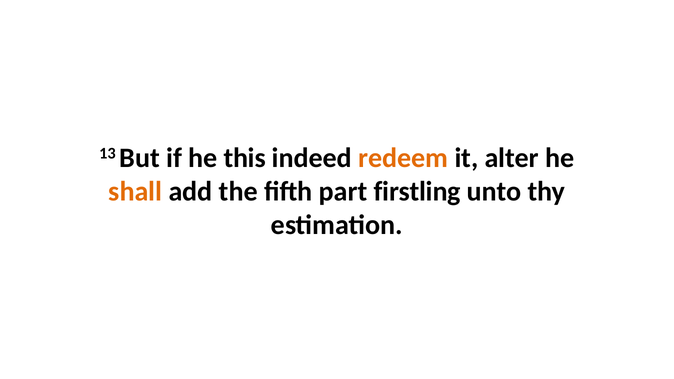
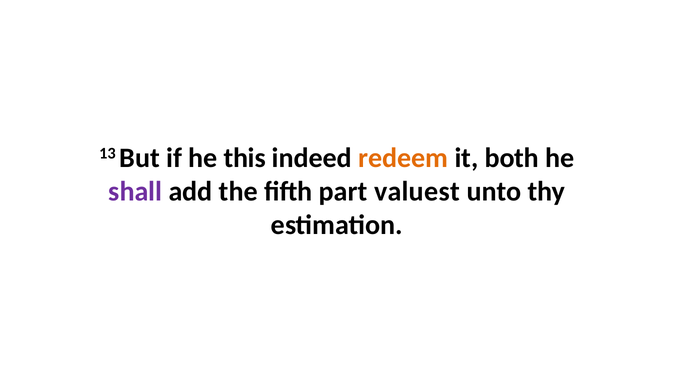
alter: alter -> both
shall colour: orange -> purple
firstling: firstling -> valuest
